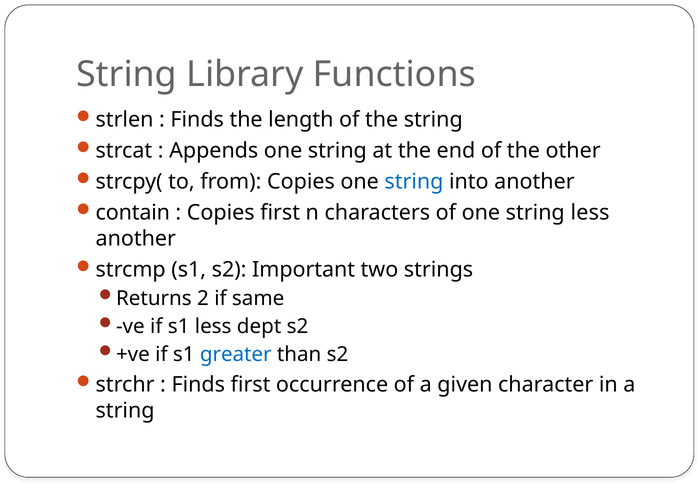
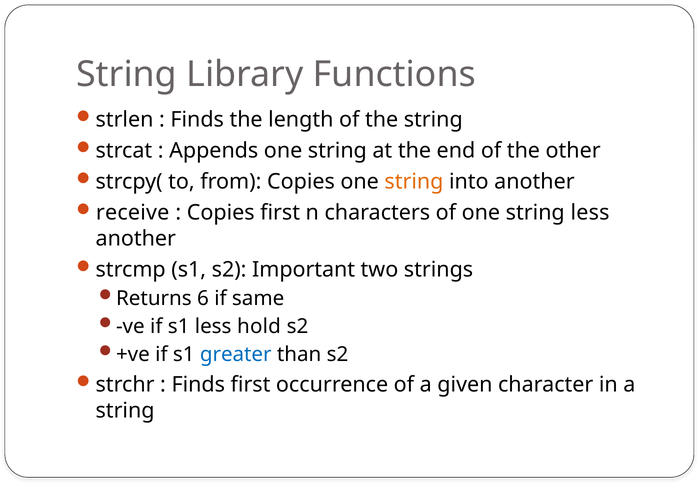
string at (414, 182) colour: blue -> orange
contain: contain -> receive
2: 2 -> 6
dept: dept -> hold
